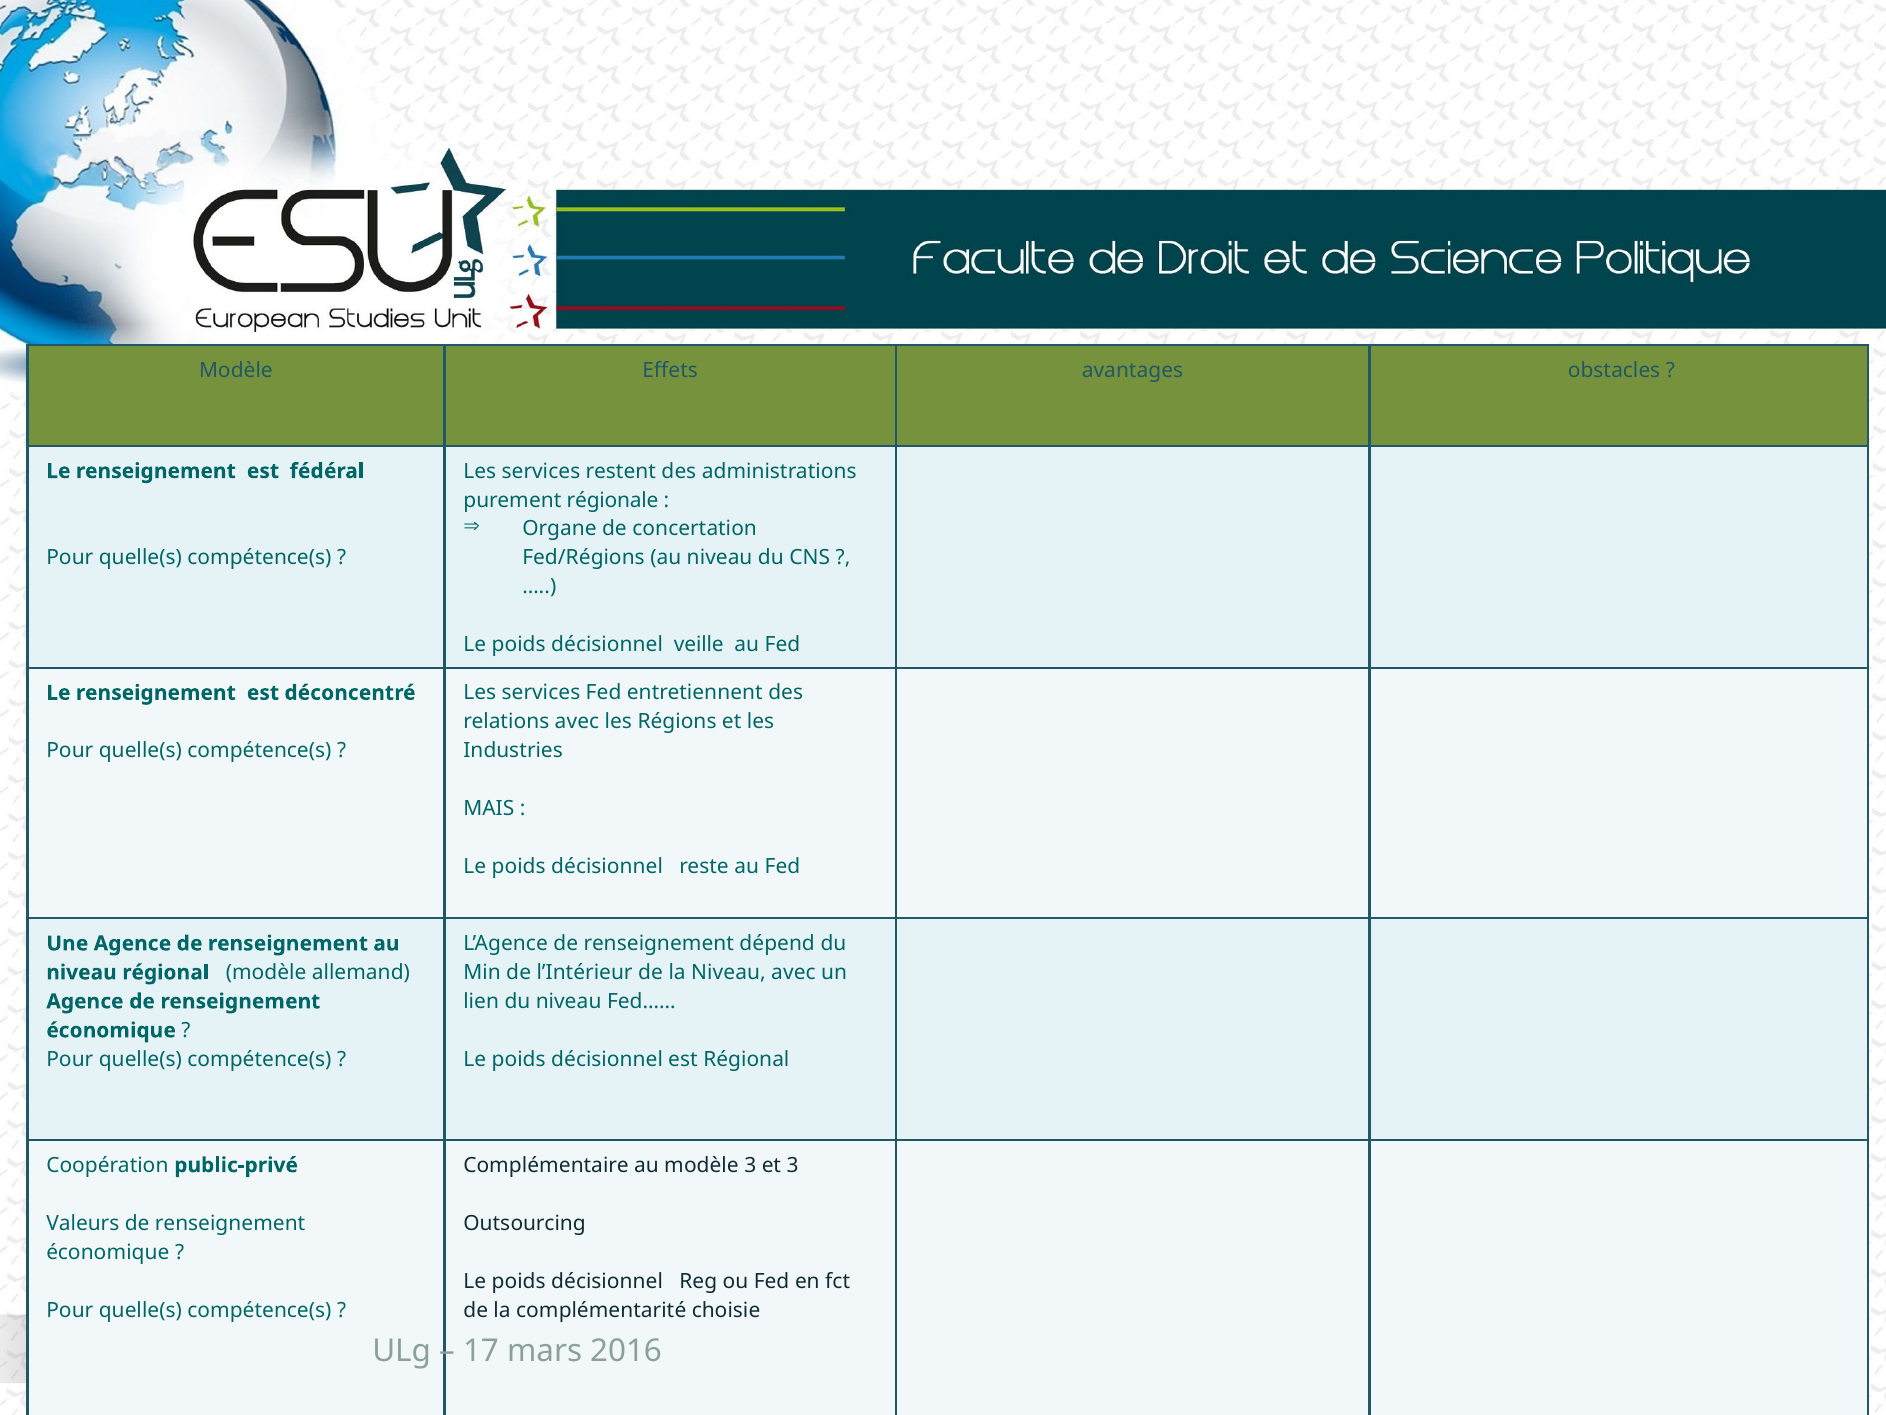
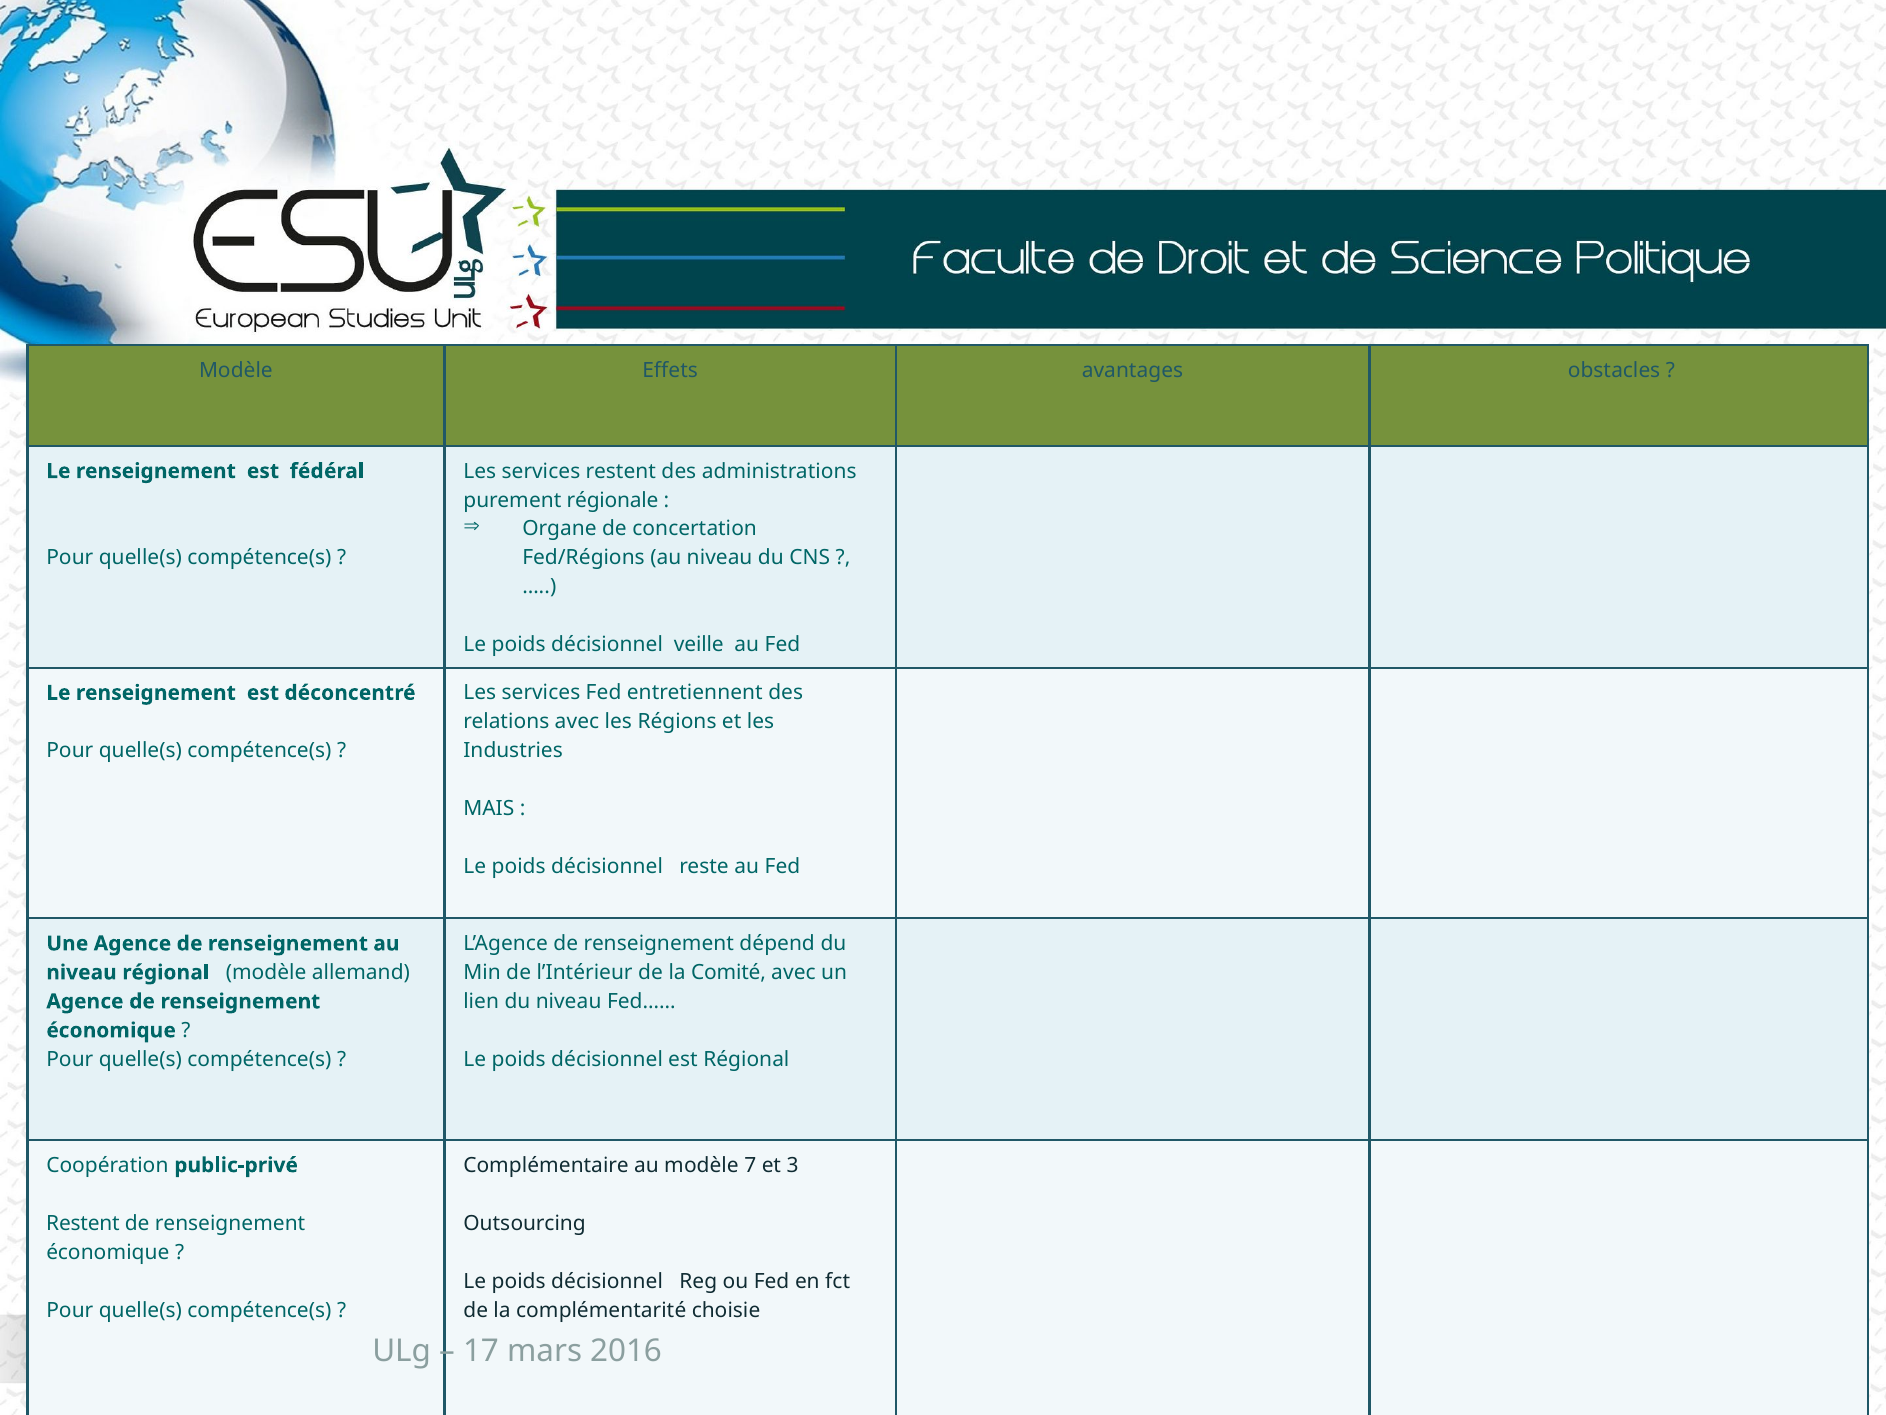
la Niveau: Niveau -> Comité
modèle 3: 3 -> 7
Valeurs at (83, 1223): Valeurs -> Restent
